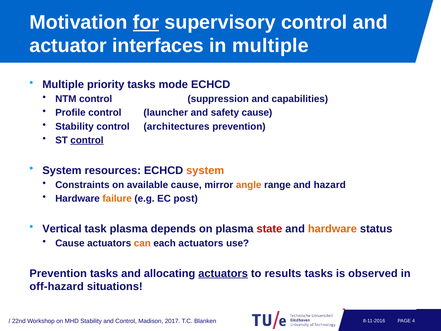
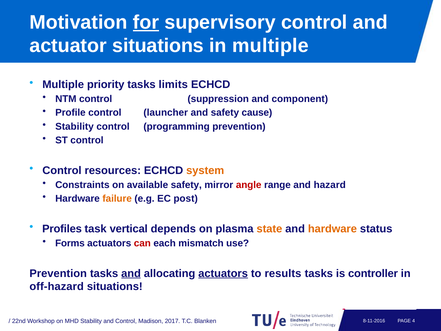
actuator interfaces: interfaces -> situations
mode: mode -> limits
capabilities: capabilities -> component
architectures: architectures -> programming
control at (87, 140) underline: present -> none
System at (62, 170): System -> Control
available cause: cause -> safety
angle colour: orange -> red
Vertical: Vertical -> Profiles
task plasma: plasma -> vertical
state colour: red -> orange
Cause at (70, 243): Cause -> Forms
can colour: orange -> red
each actuators: actuators -> mismatch
and at (131, 273) underline: none -> present
observed: observed -> controller
